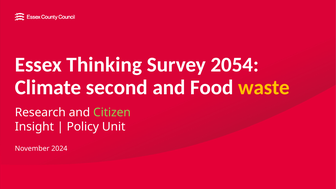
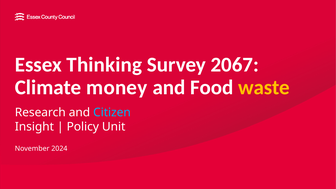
2054: 2054 -> 2067
second: second -> money
Citizen colour: light green -> light blue
